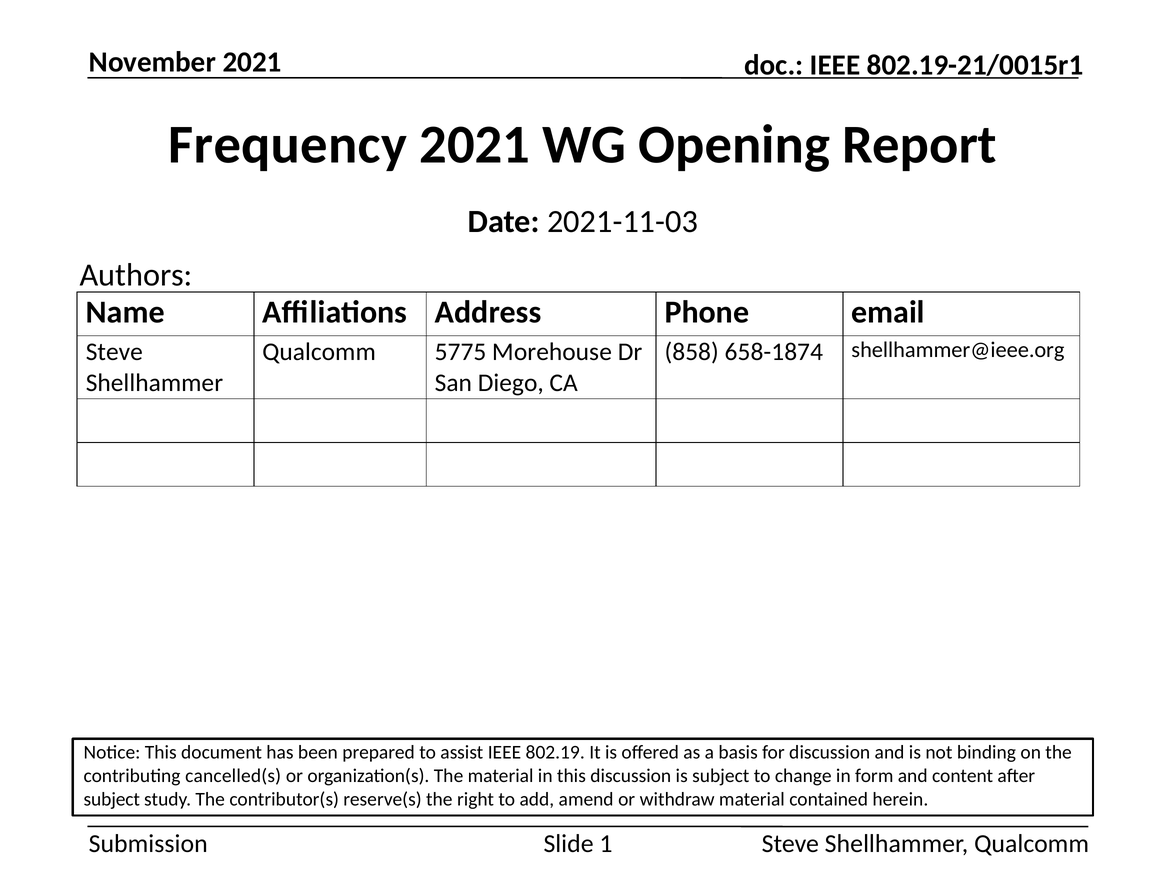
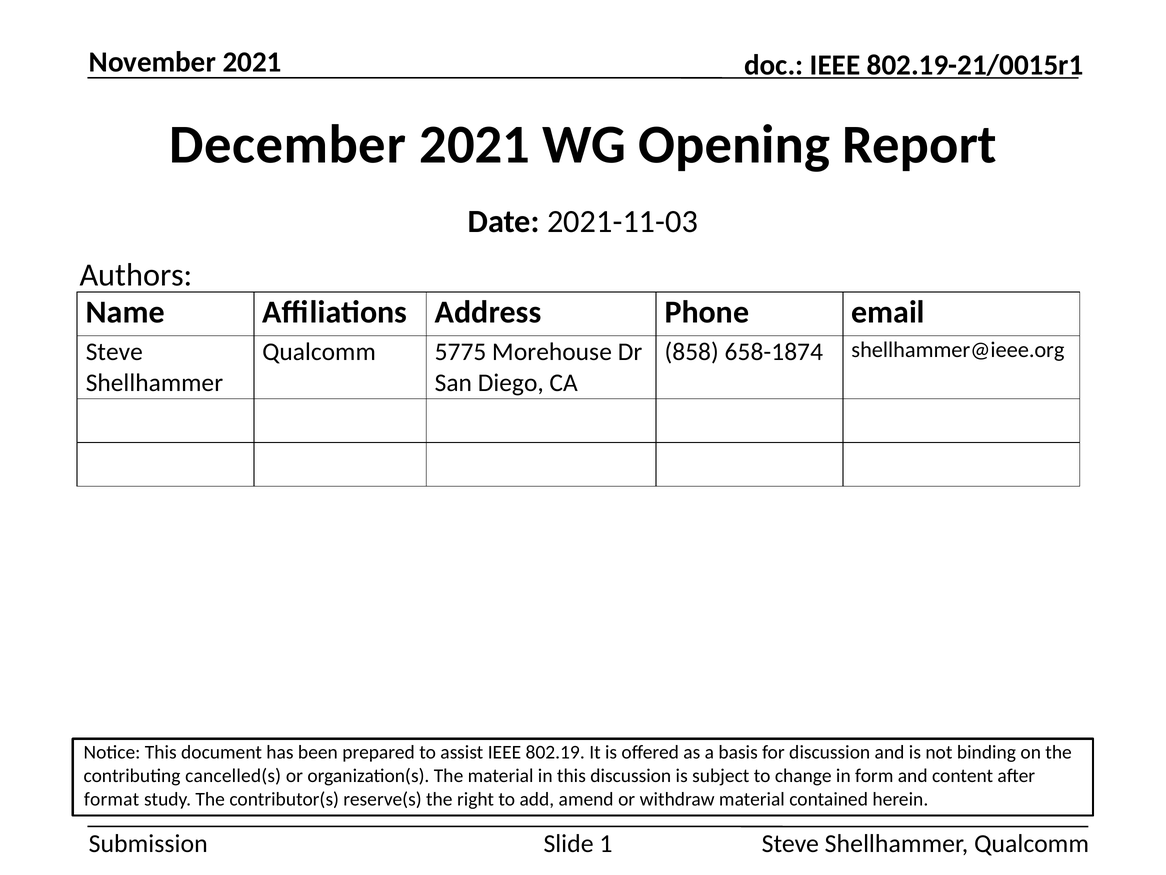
Frequency: Frequency -> December
subject at (112, 799): subject -> format
